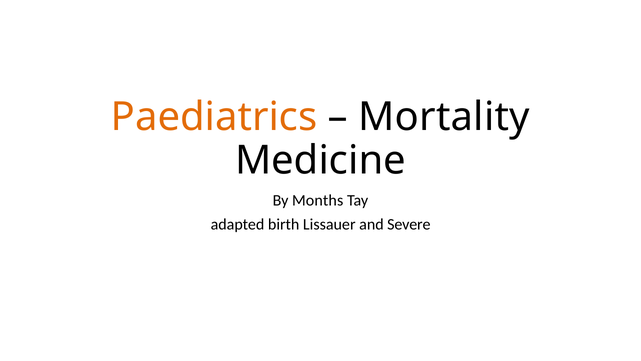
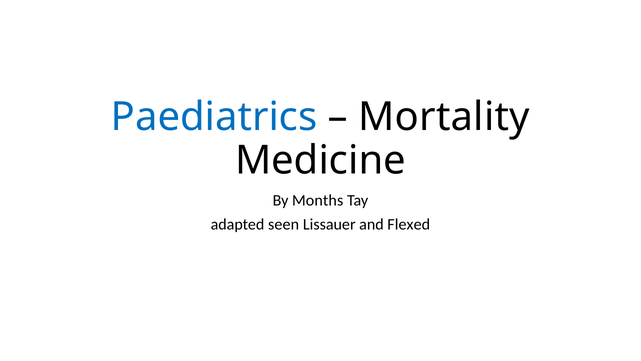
Paediatrics colour: orange -> blue
birth: birth -> seen
Severe: Severe -> Flexed
